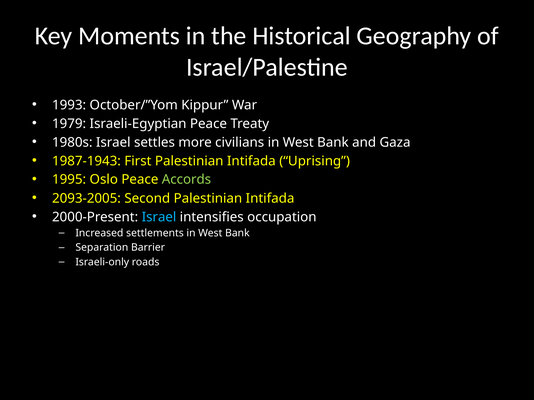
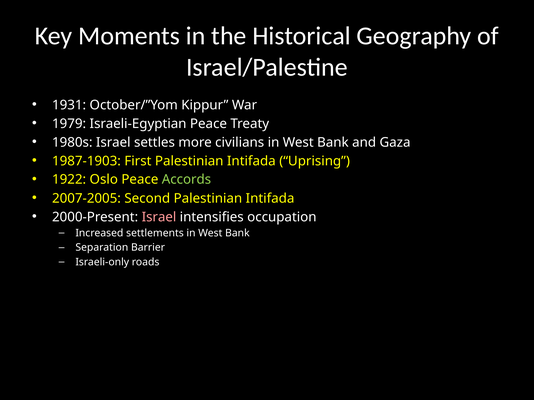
1993: 1993 -> 1931
1987-1943: 1987-1943 -> 1987-1903
1995: 1995 -> 1922
2093-2005: 2093-2005 -> 2007-2005
Israel at (159, 217) colour: light blue -> pink
